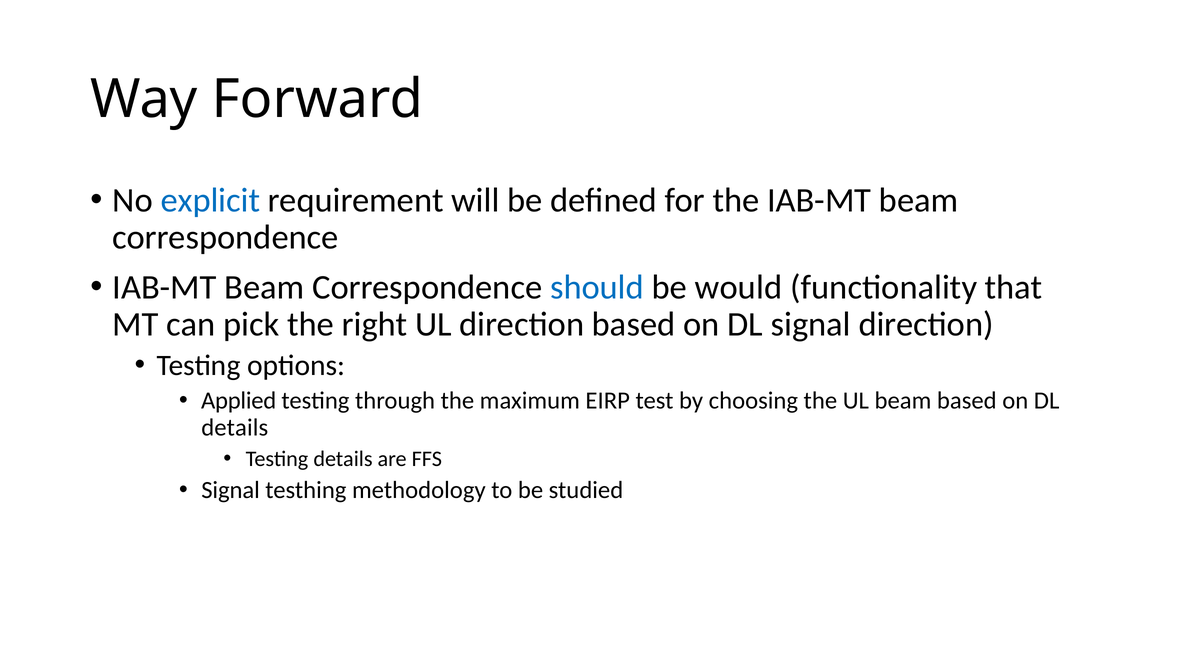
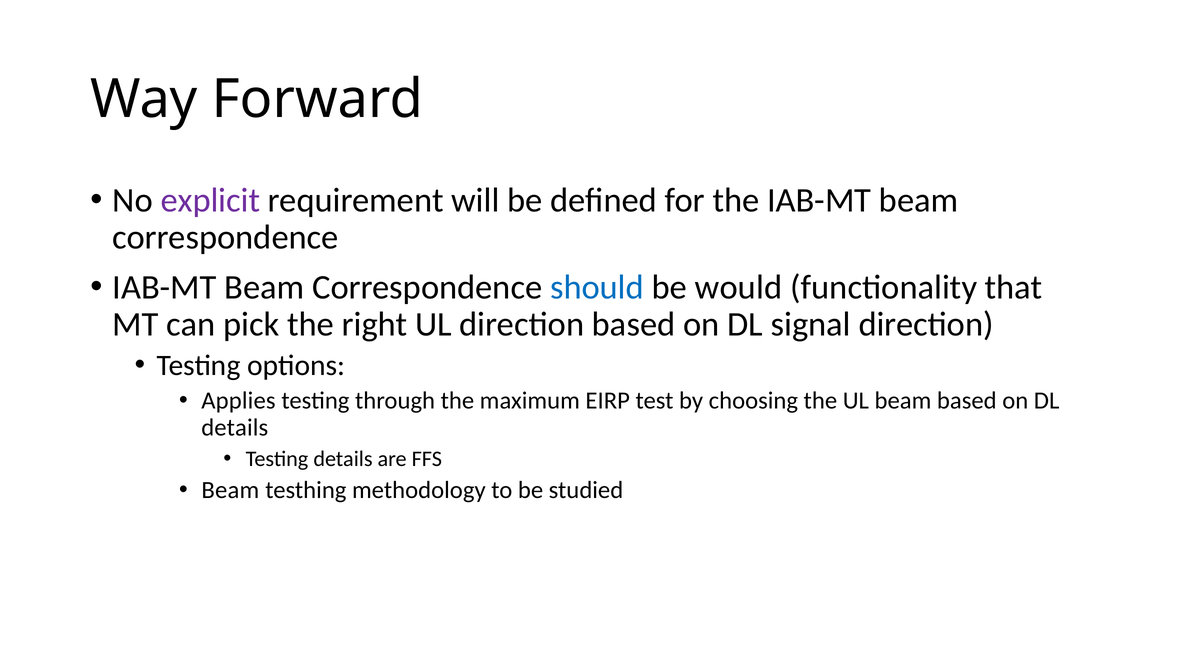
explicit colour: blue -> purple
Applied: Applied -> Applies
Signal at (231, 490): Signal -> Beam
